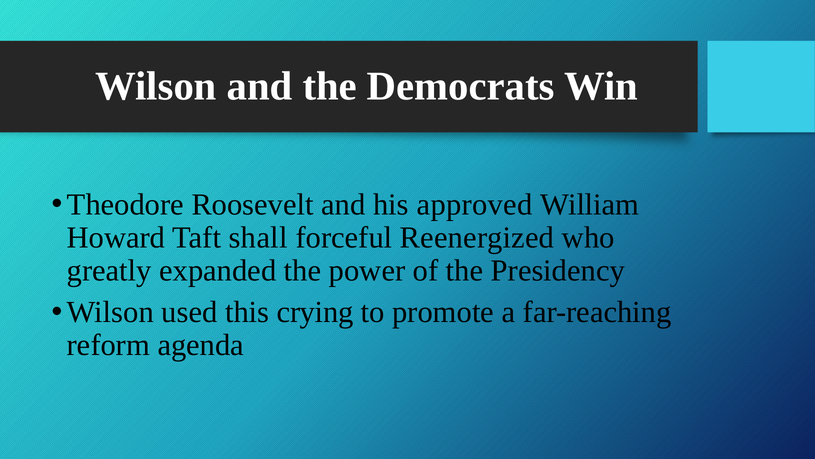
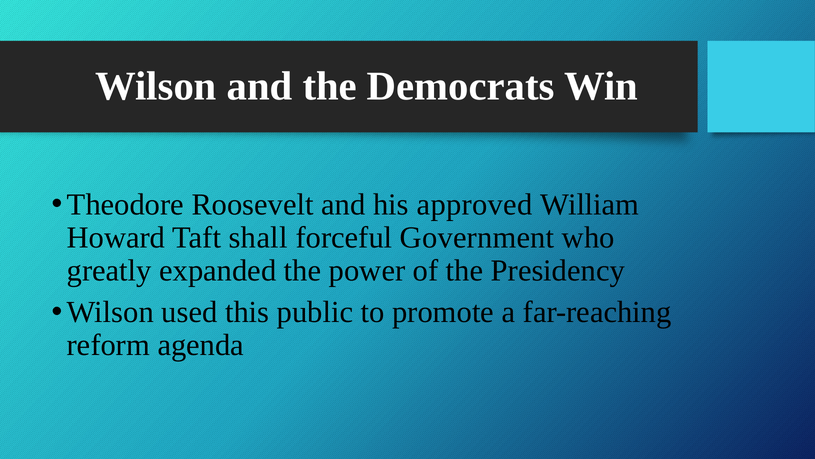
Reenergized: Reenergized -> Government
crying: crying -> public
